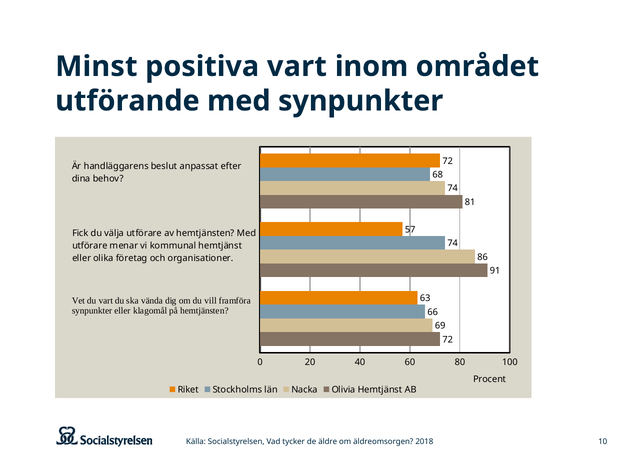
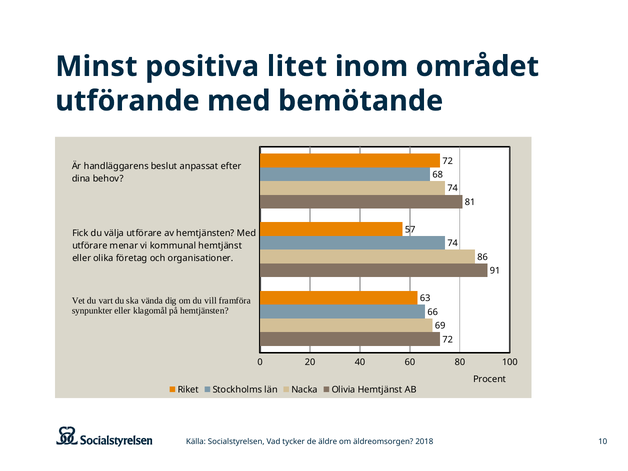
positiva vart: vart -> litet
med synpunkter: synpunkter -> bemötande
